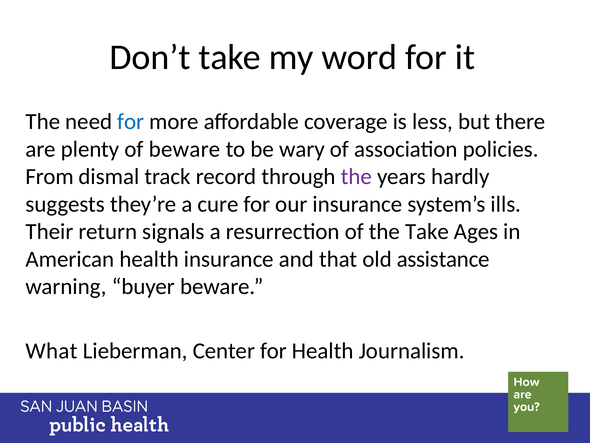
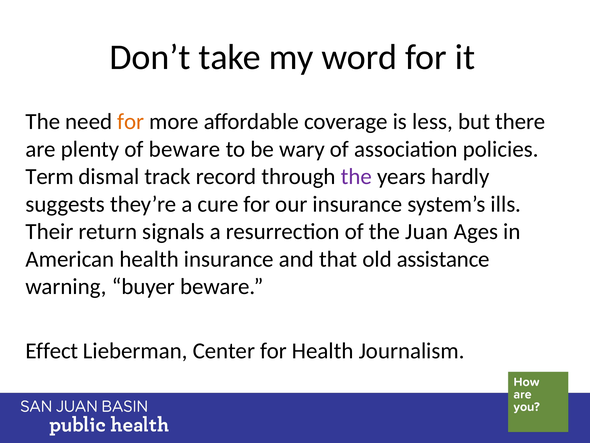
for at (131, 122) colour: blue -> orange
From: From -> Term
the Take: Take -> Juan
What: What -> Effect
